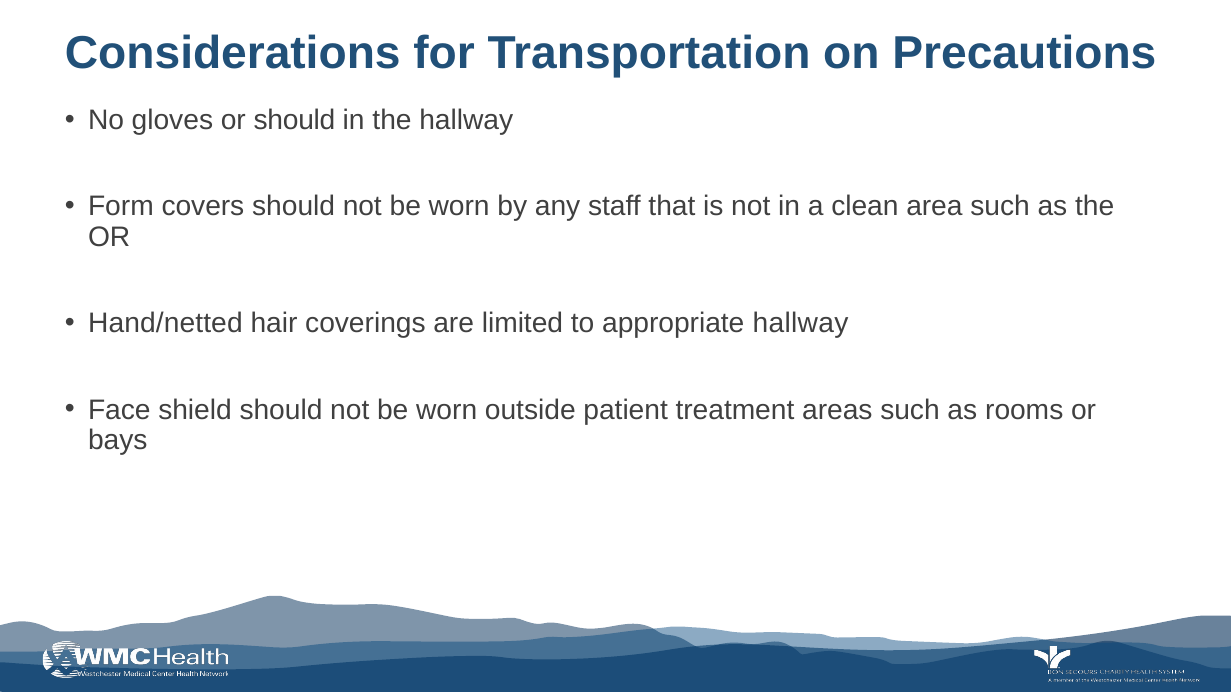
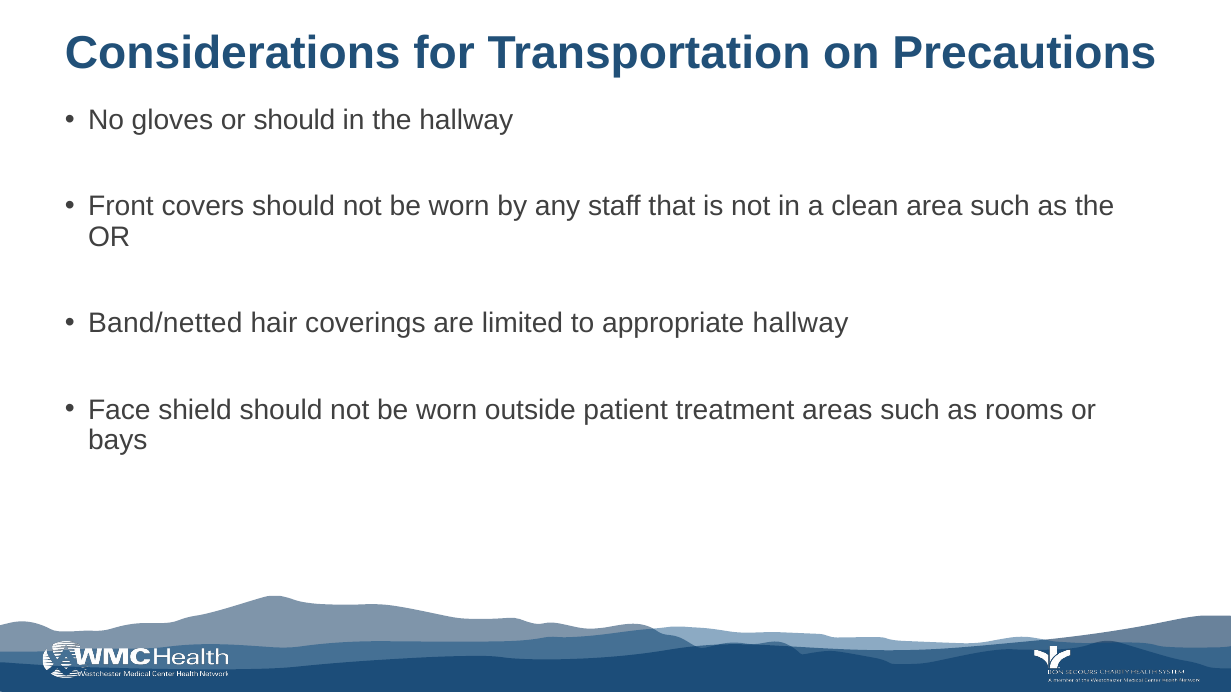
Form: Form -> Front
Hand/netted: Hand/netted -> Band/netted
